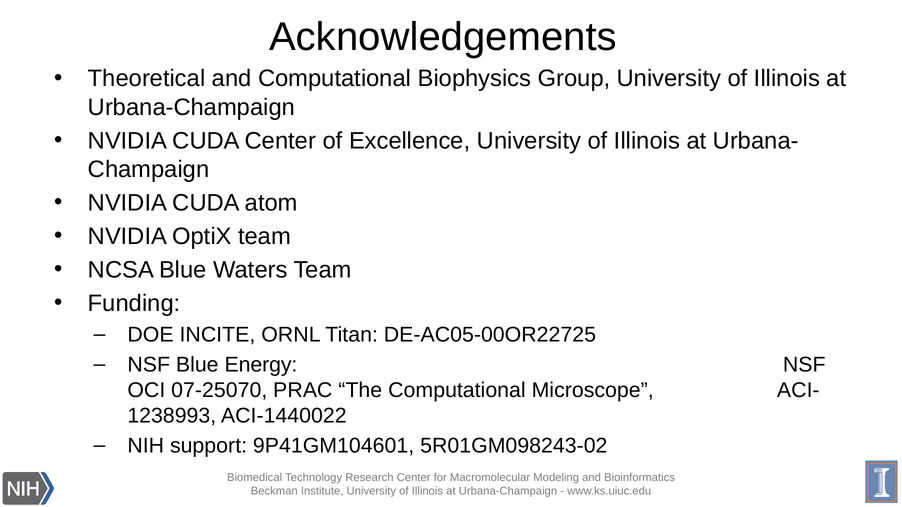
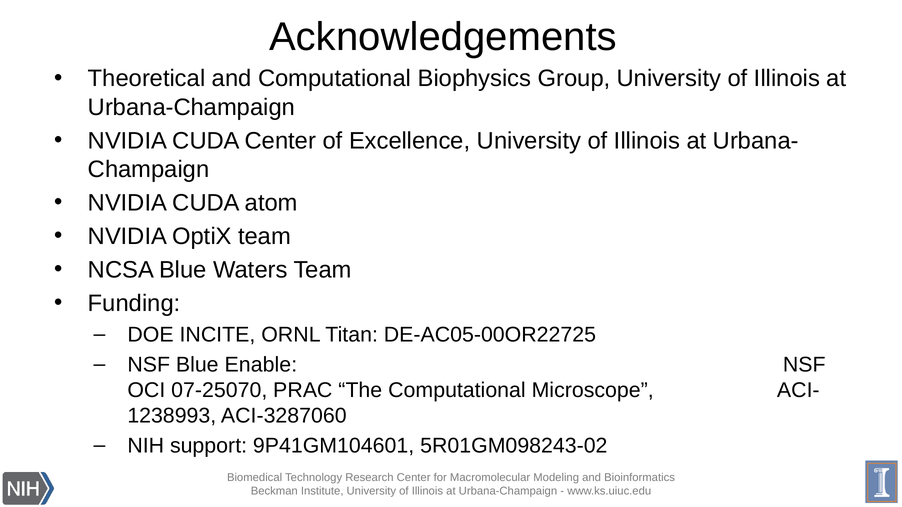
Energy: Energy -> Enable
ACI-1440022: ACI-1440022 -> ACI-3287060
